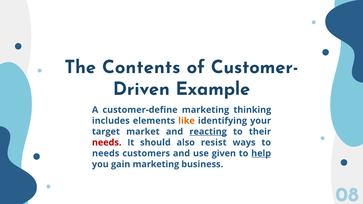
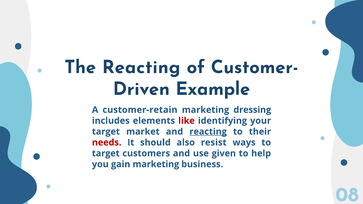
The Contents: Contents -> Reacting
customer-define: customer-define -> customer-retain
thinking: thinking -> dressing
like colour: orange -> red
needs at (106, 153): needs -> target
help underline: present -> none
